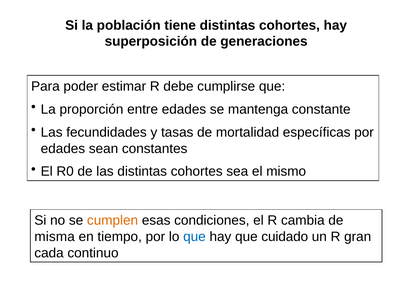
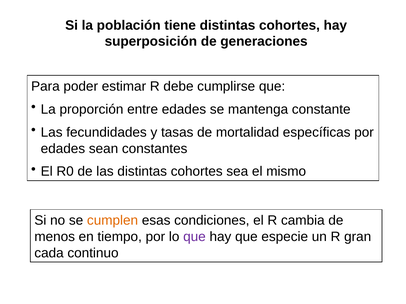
misma: misma -> menos
que at (194, 237) colour: blue -> purple
cuidado: cuidado -> especie
